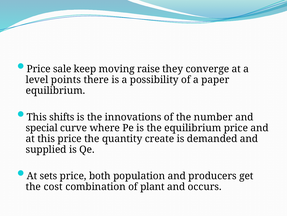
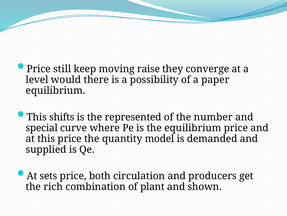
sale: sale -> still
points: points -> would
innovations: innovations -> represented
create: create -> model
population: population -> circulation
cost: cost -> rich
occurs: occurs -> shown
